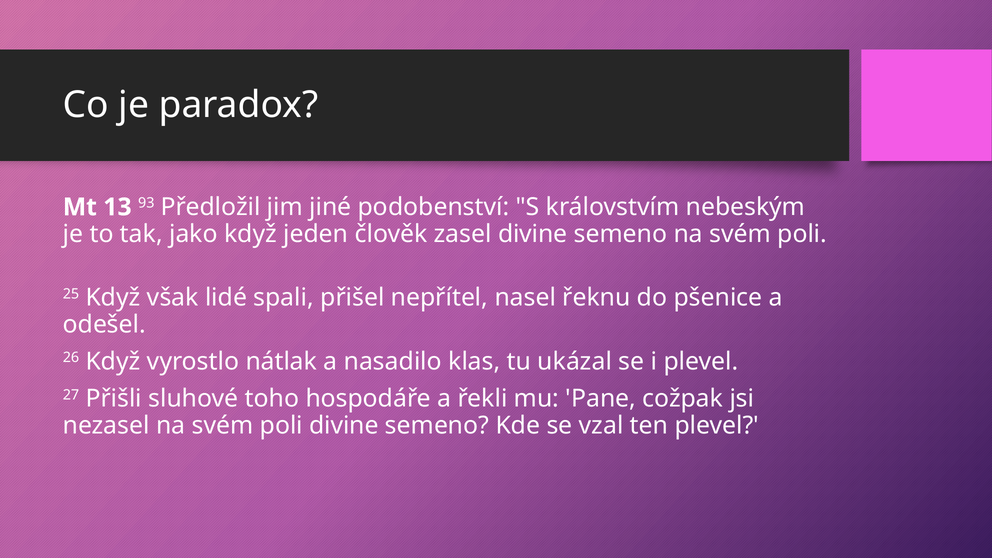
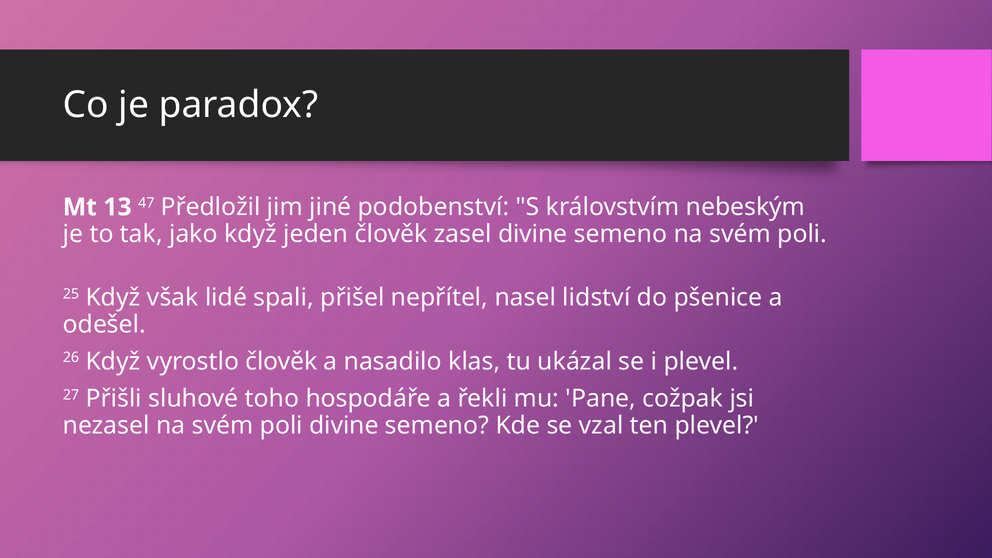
93: 93 -> 47
řeknu: řeknu -> lidství
vyrostlo nátlak: nátlak -> člověk
